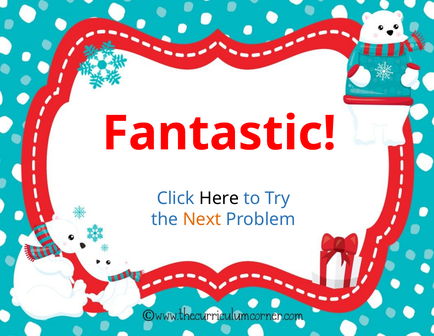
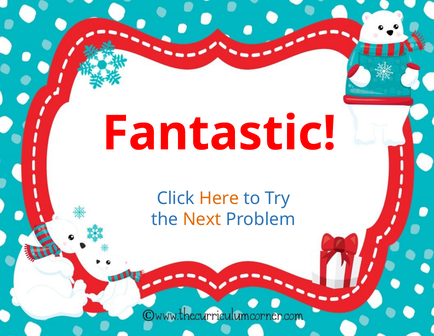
Here colour: black -> orange
